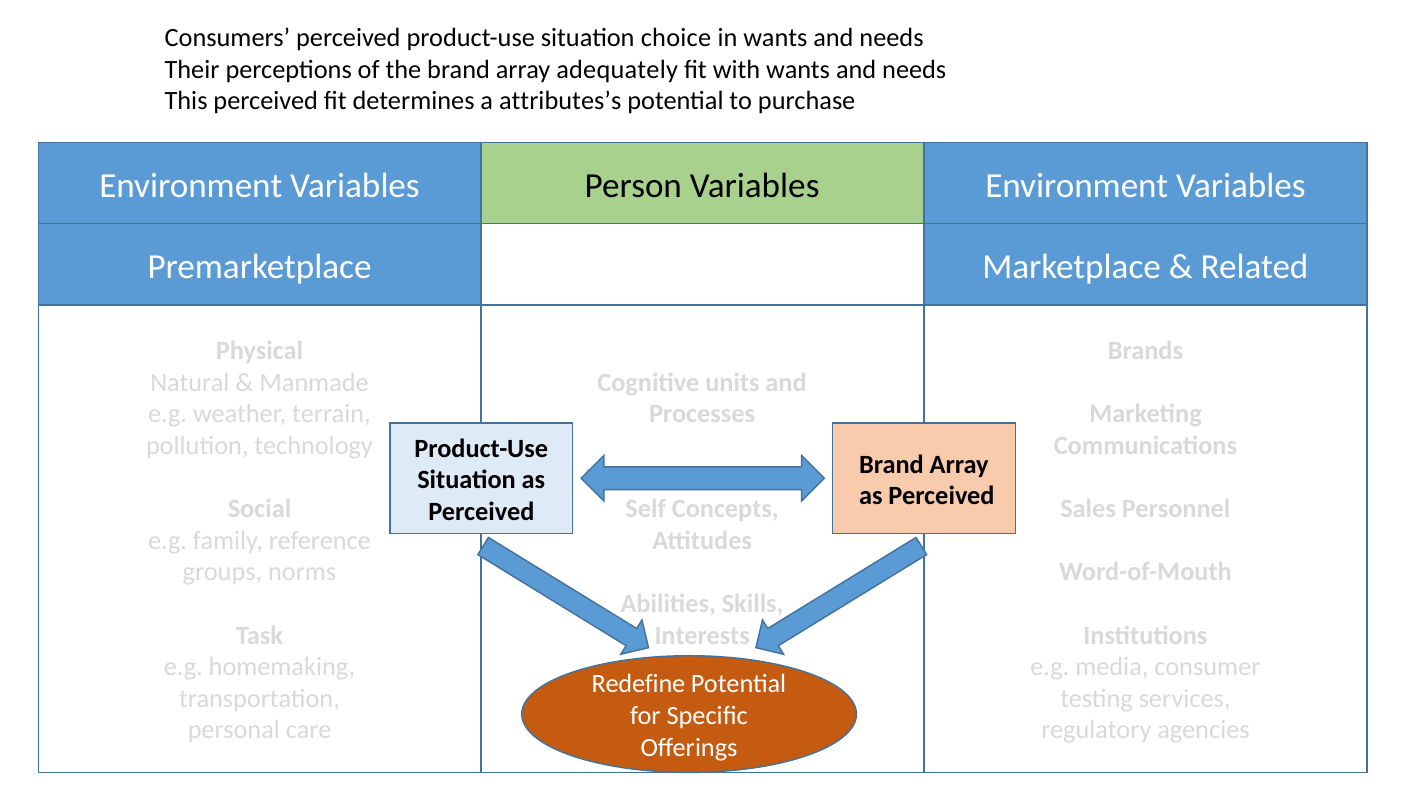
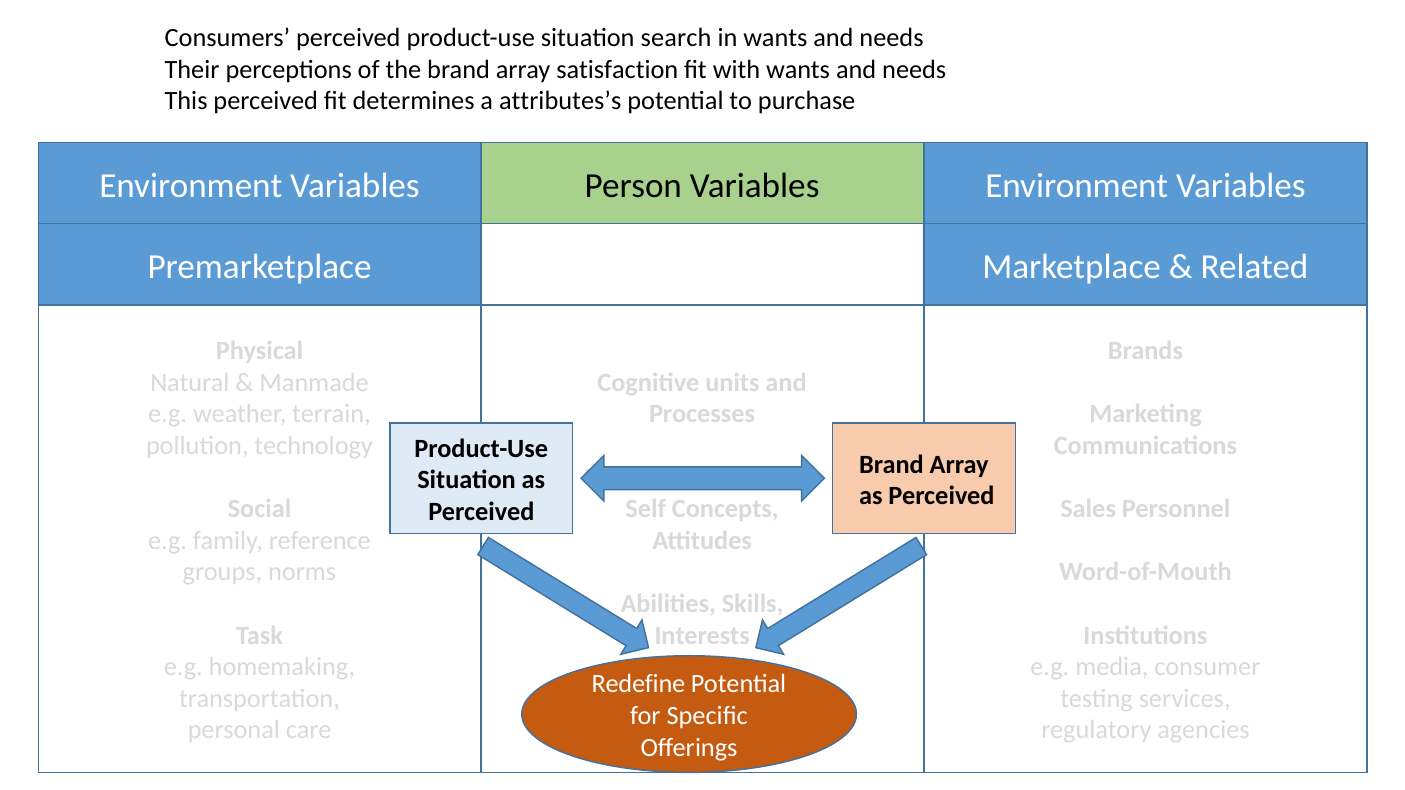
choice: choice -> search
adequately: adequately -> satisfaction
